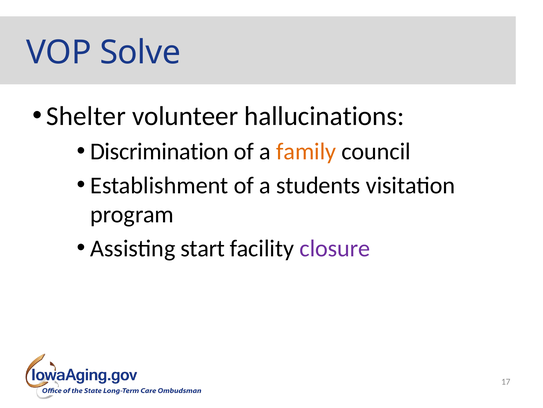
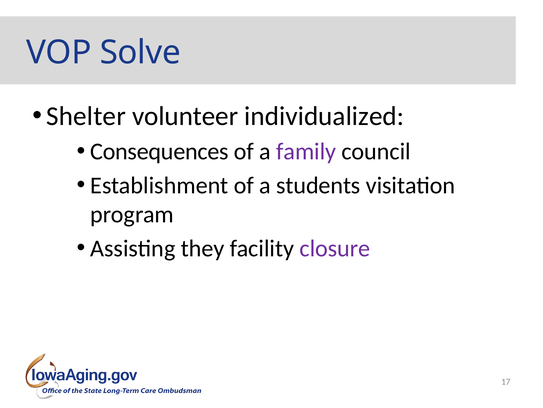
hallucinations: hallucinations -> individualized
Discrimination: Discrimination -> Consequences
family colour: orange -> purple
start: start -> they
